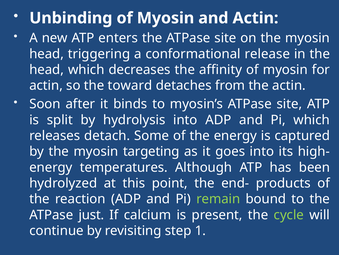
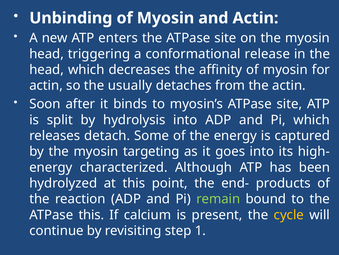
toward: toward -> usually
temperatures: temperatures -> characterized
ATPase just: just -> this
cycle colour: light green -> yellow
